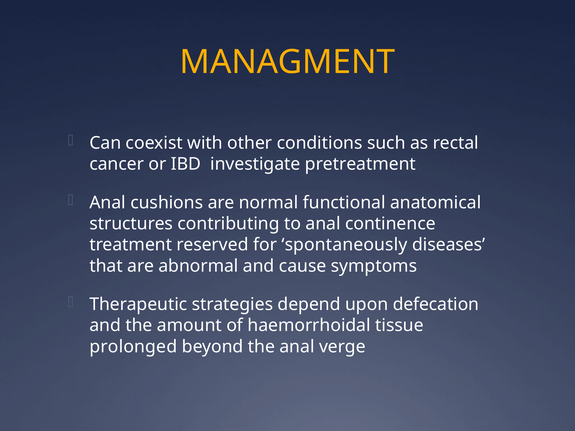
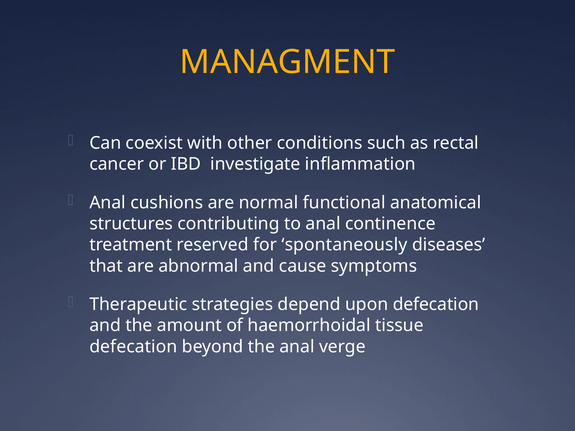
pretreatment: pretreatment -> inflammation
prolonged at (133, 347): prolonged -> defecation
